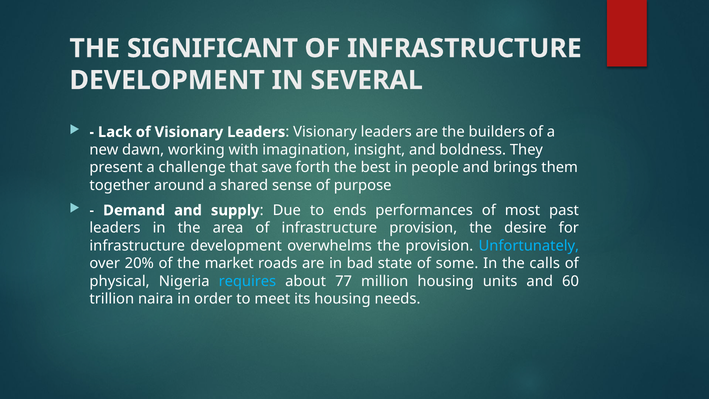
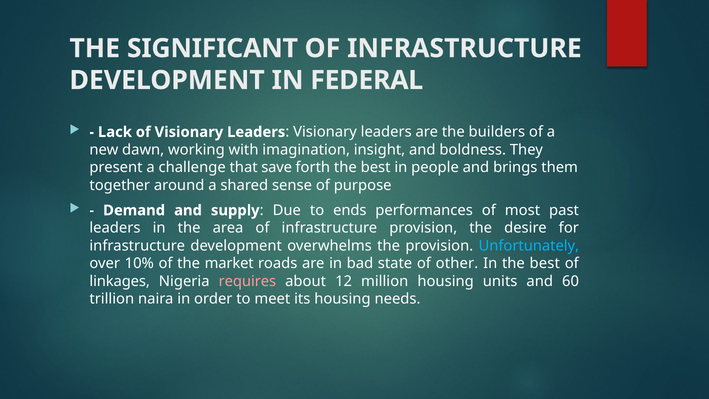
SEVERAL: SEVERAL -> FEDERAL
20%: 20% -> 10%
some: some -> other
In the calls: calls -> best
physical: physical -> linkages
requires colour: light blue -> pink
77: 77 -> 12
